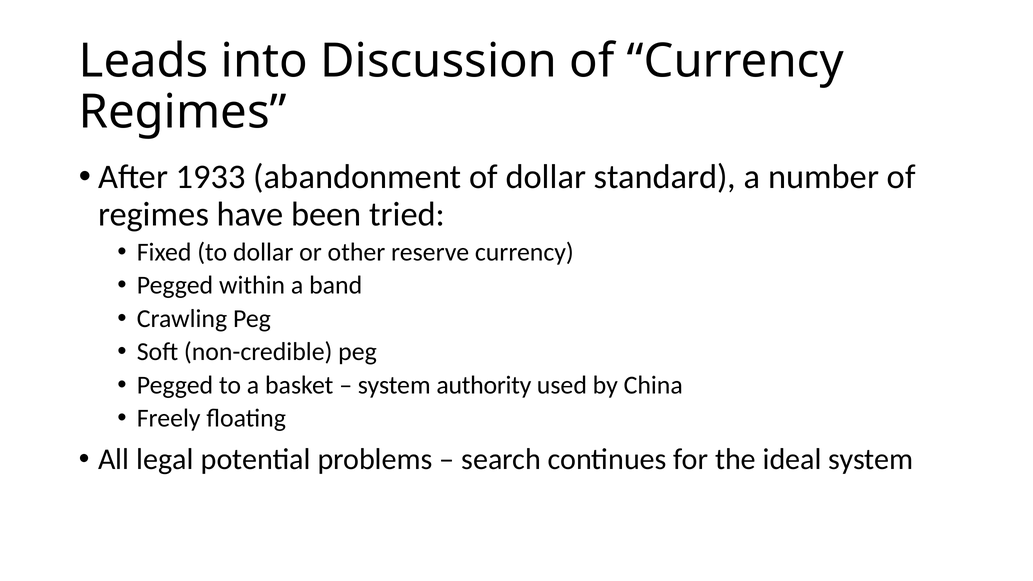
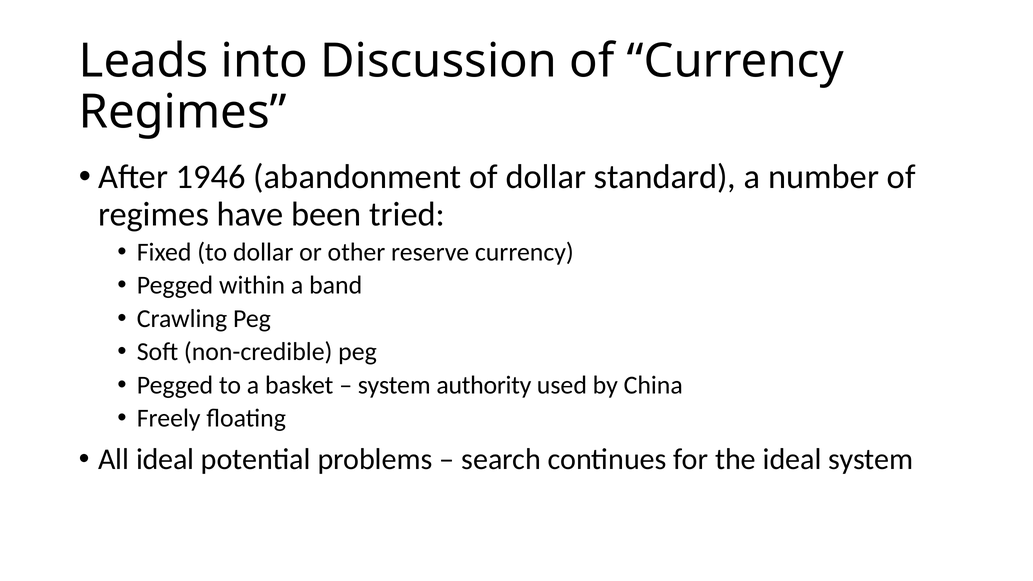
1933: 1933 -> 1946
All legal: legal -> ideal
